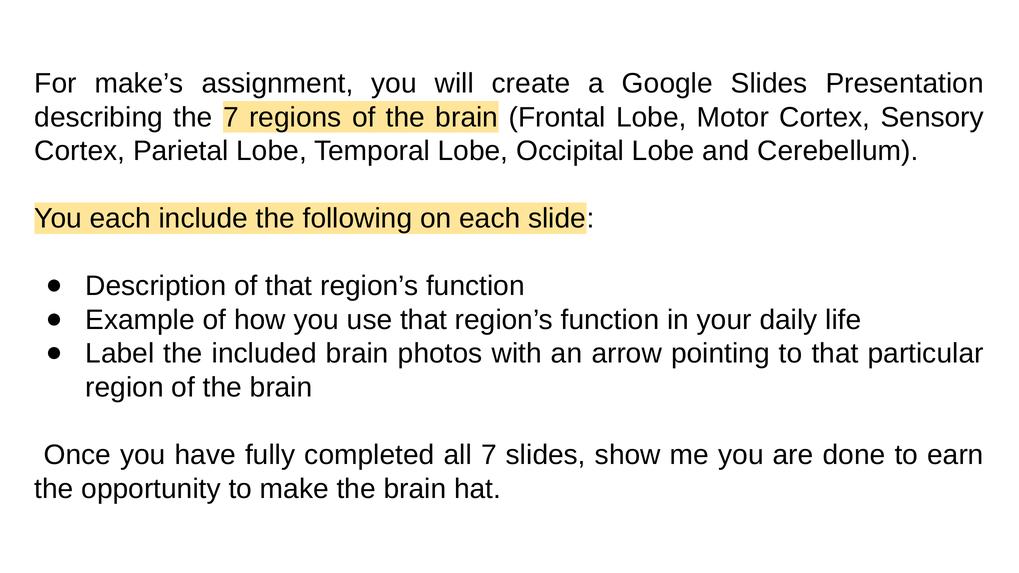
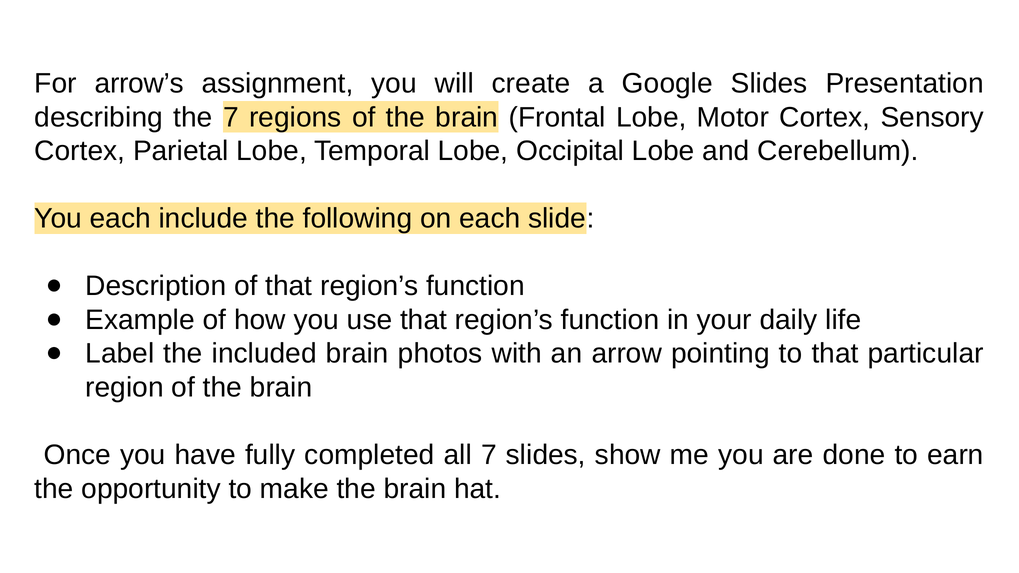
make’s: make’s -> arrow’s
